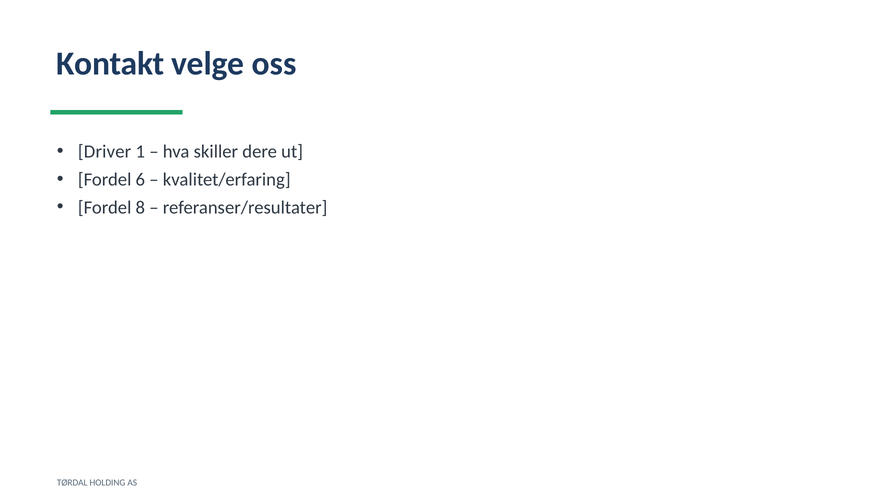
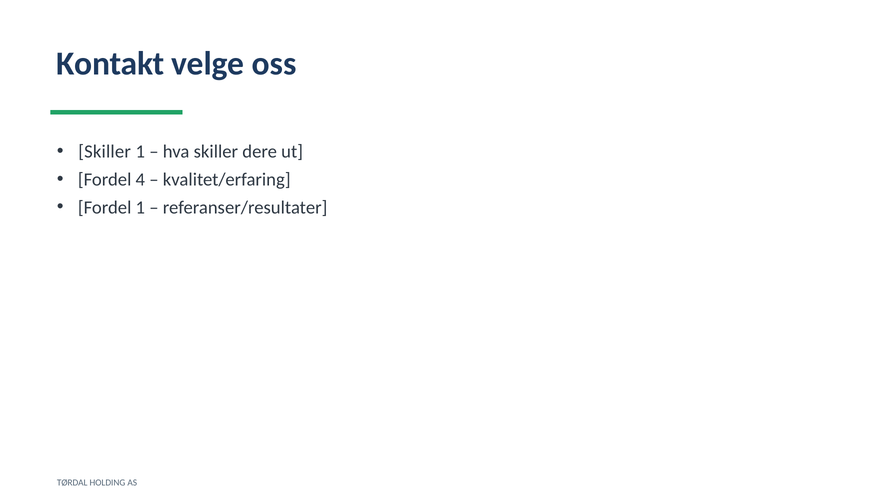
Driver at (105, 152): Driver -> Skiller
6: 6 -> 4
Fordel 8: 8 -> 1
